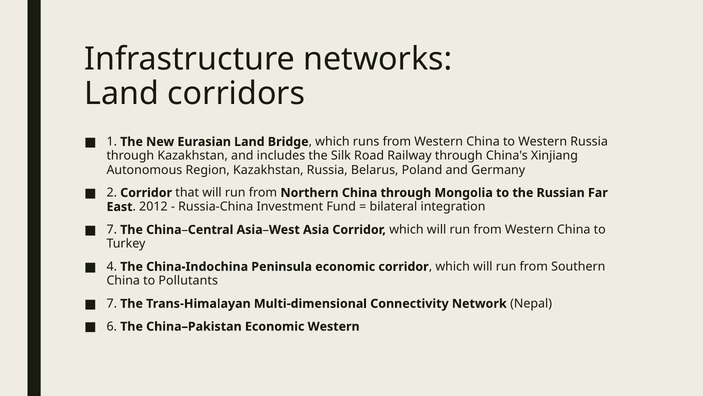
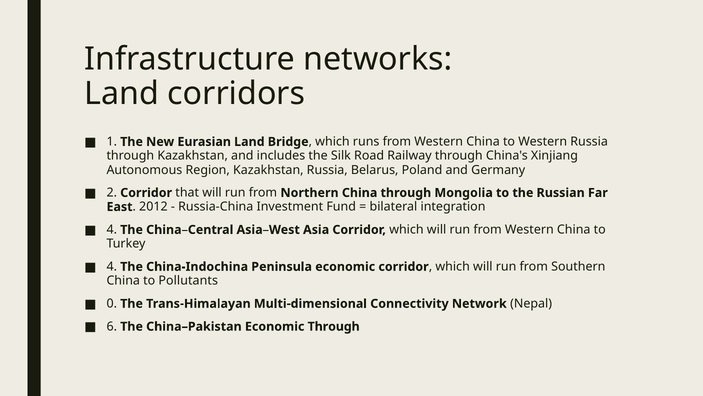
7 at (112, 229): 7 -> 4
7 at (112, 303): 7 -> 0
Economic Western: Western -> Through
